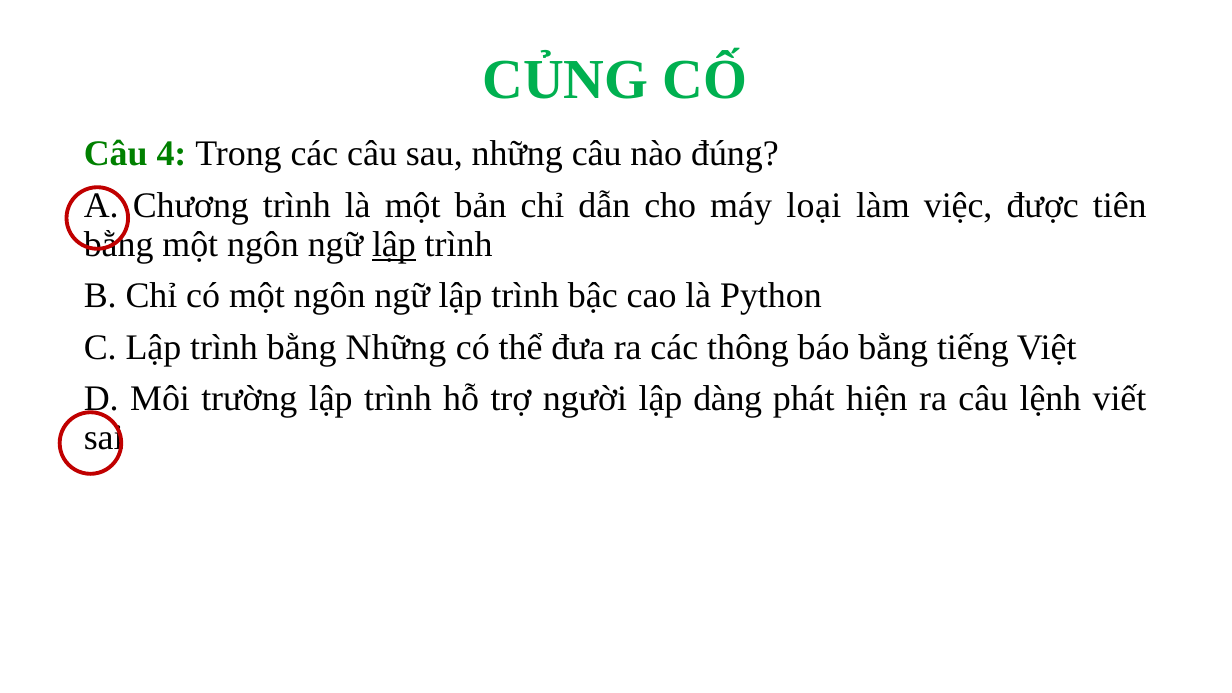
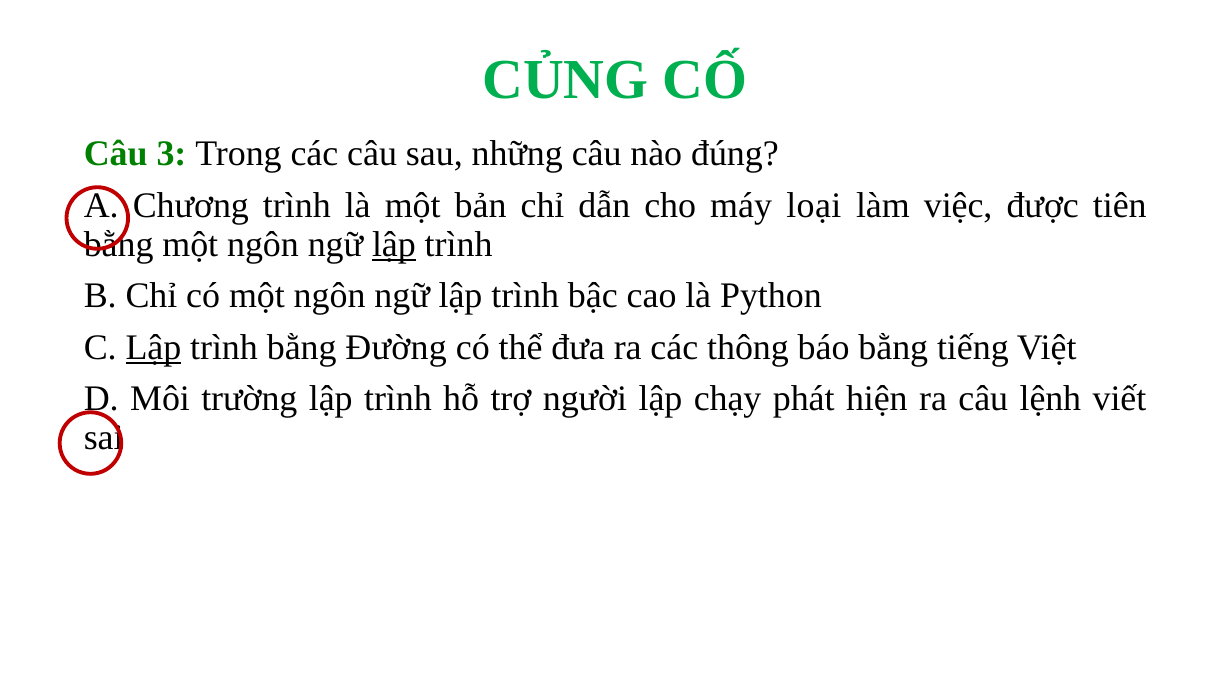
4: 4 -> 3
Lập at (153, 347) underline: none -> present
bằng Những: Những -> Đường
dàng: dàng -> chạy
